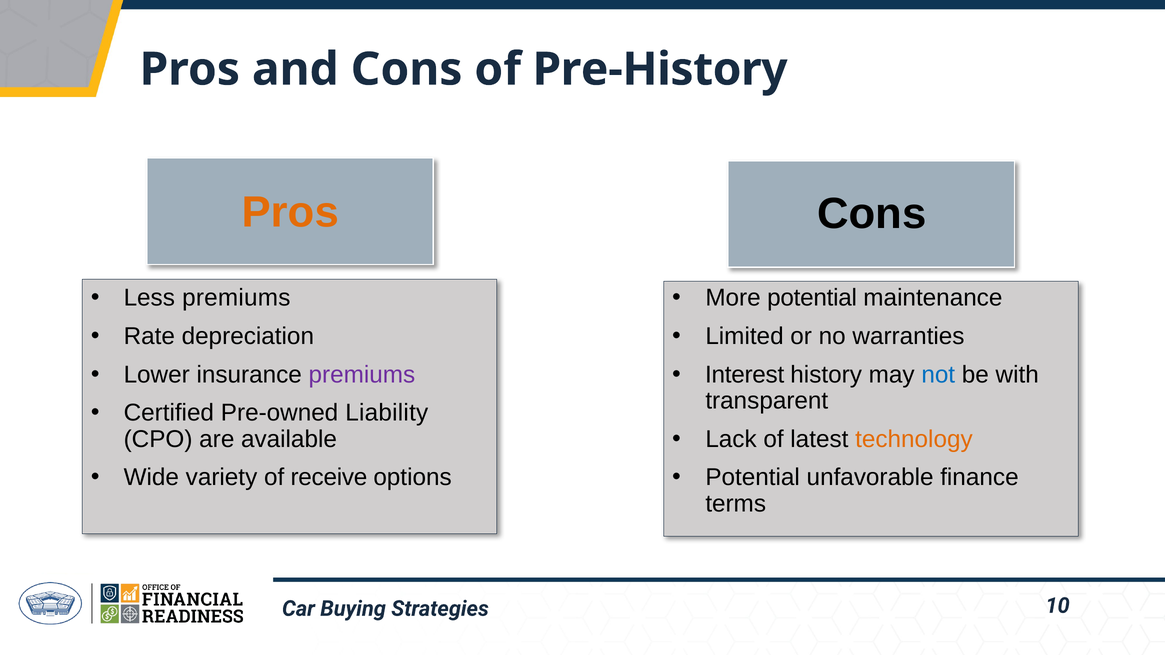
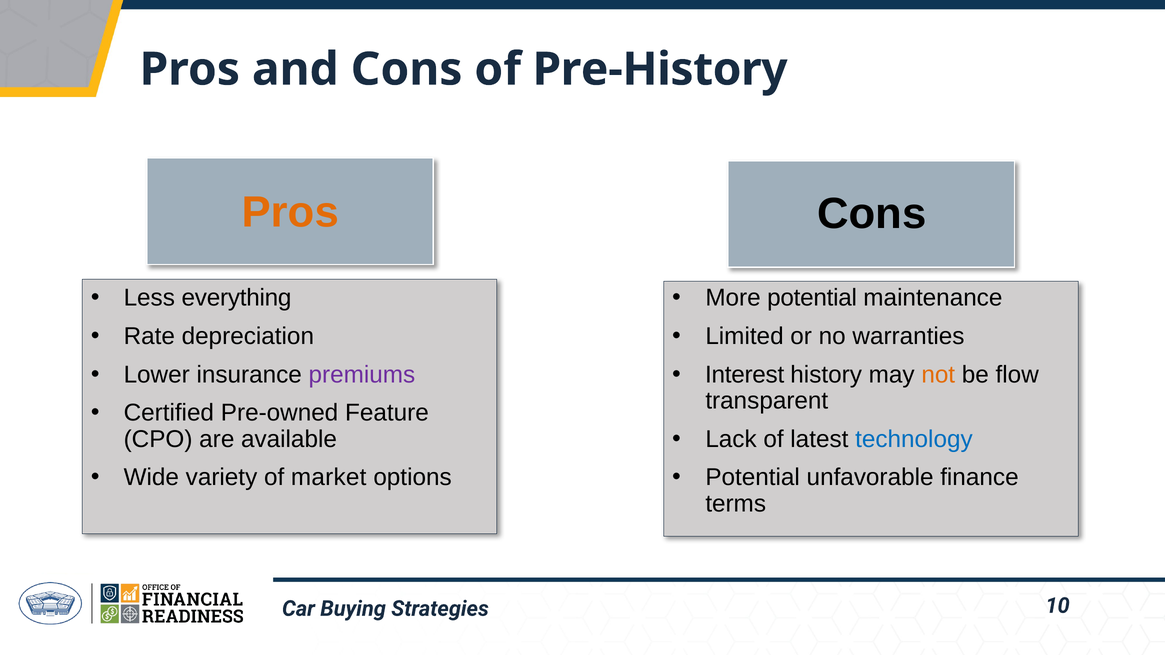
Less premiums: premiums -> everything
not colour: blue -> orange
with: with -> flow
Liability: Liability -> Feature
technology colour: orange -> blue
receive: receive -> market
